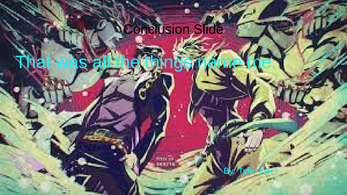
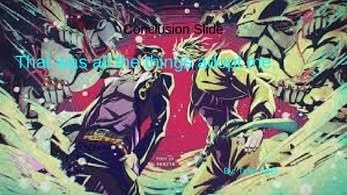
name: name -> adopt
